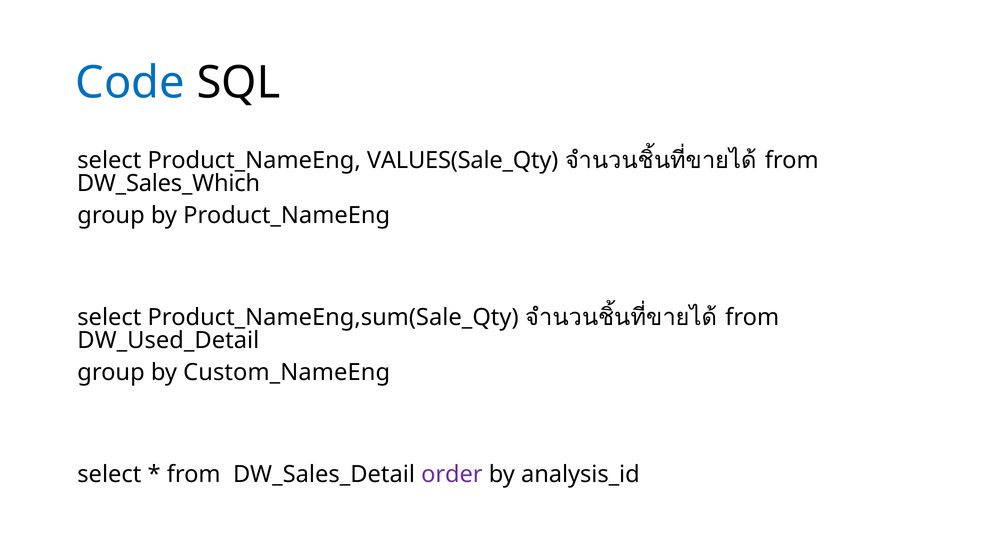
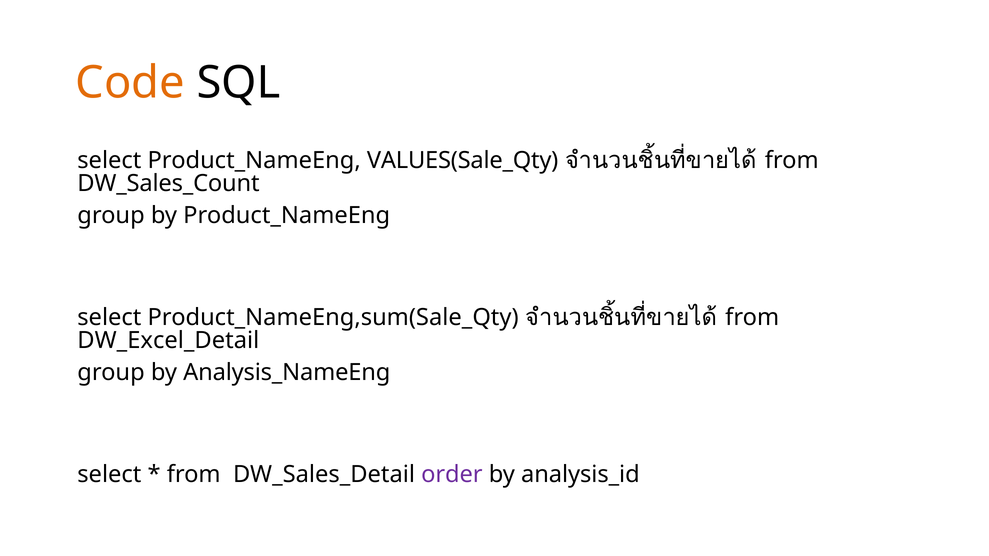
Code colour: blue -> orange
DW_Sales_Which: DW_Sales_Which -> DW_Sales_Count
DW_Used_Detail: DW_Used_Detail -> DW_Excel_Detail
Custom_NameEng: Custom_NameEng -> Analysis_NameEng
